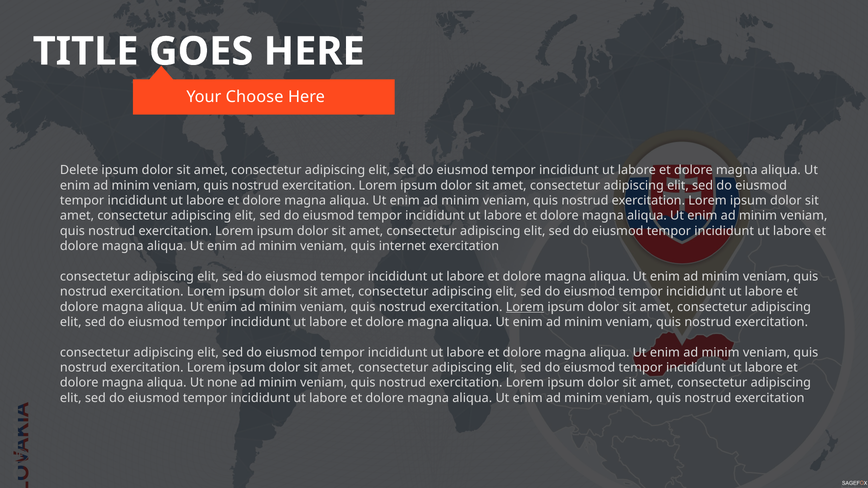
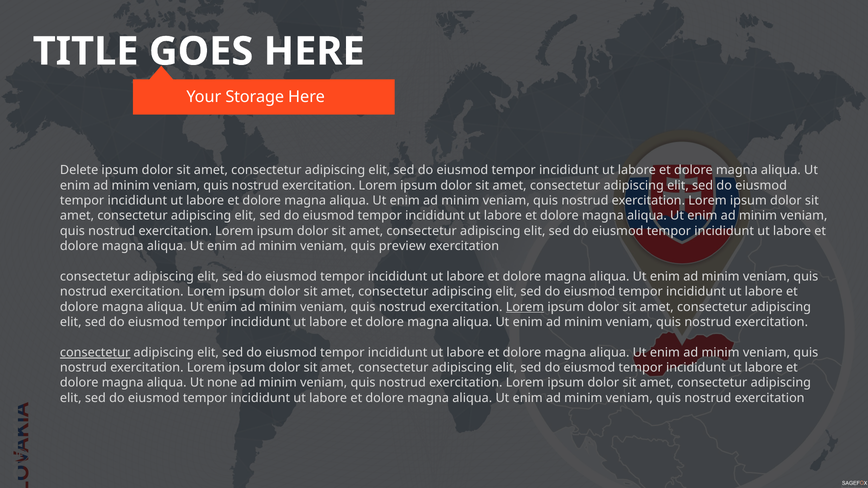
Choose: Choose -> Storage
internet: internet -> preview
consectetur at (95, 353) underline: none -> present
